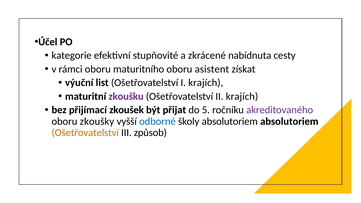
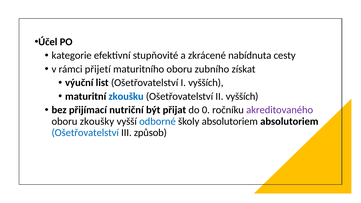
rámci oboru: oboru -> přijetí
asistent: asistent -> zubního
I krajích: krajích -> vyšších
zkoušku colour: purple -> blue
II krajích: krajích -> vyšších
zkoušek: zkoušek -> nutriční
5: 5 -> 0
Ošetřovatelství at (85, 133) colour: orange -> blue
